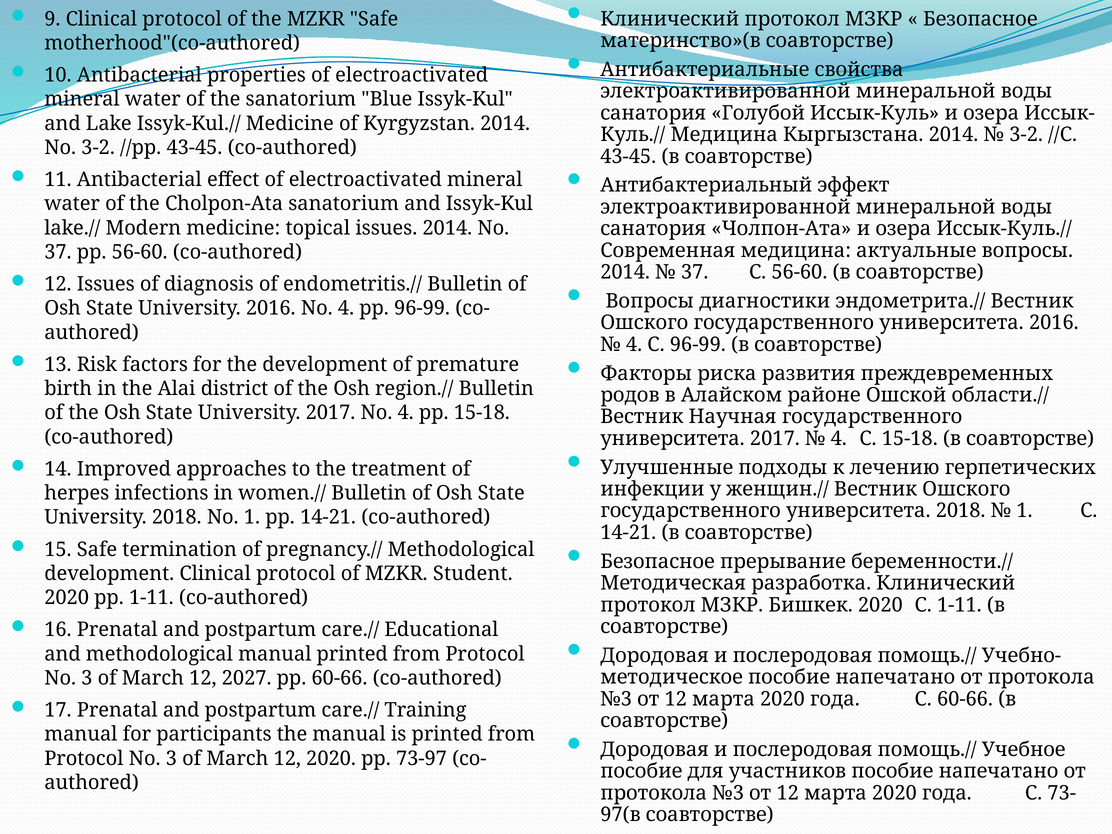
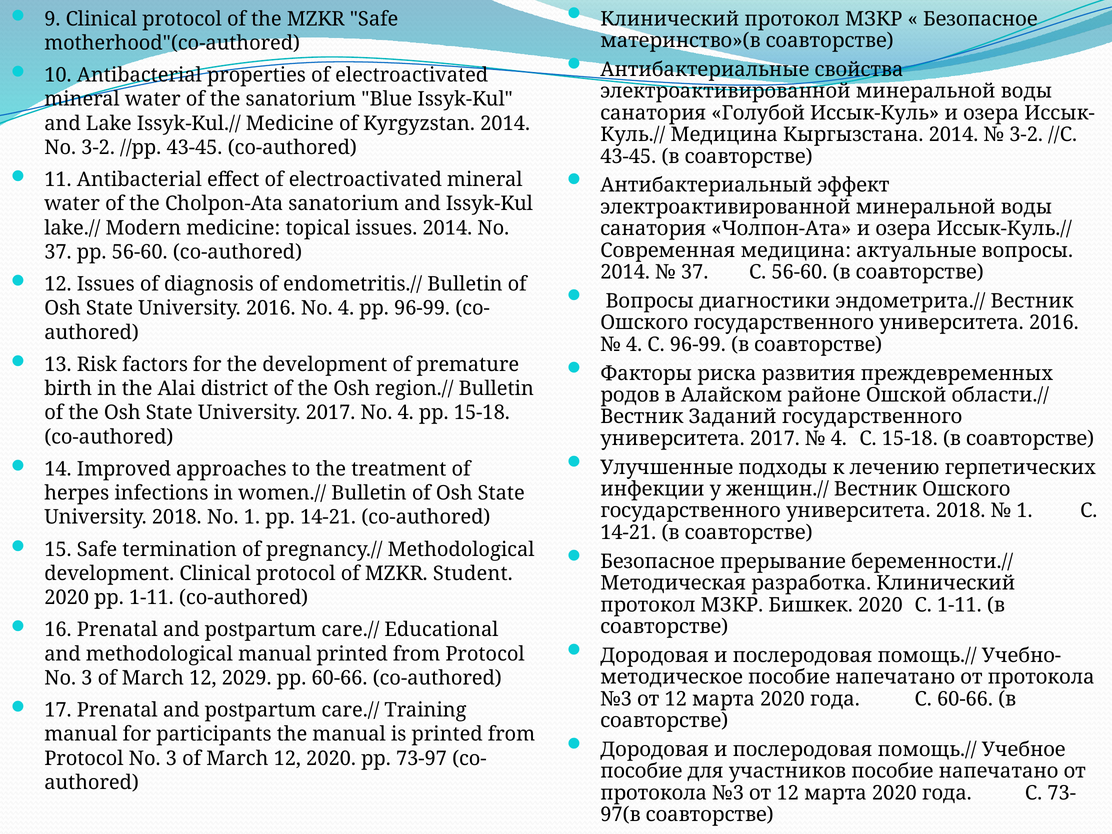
Научная: Научная -> Заданий
2027: 2027 -> 2029
